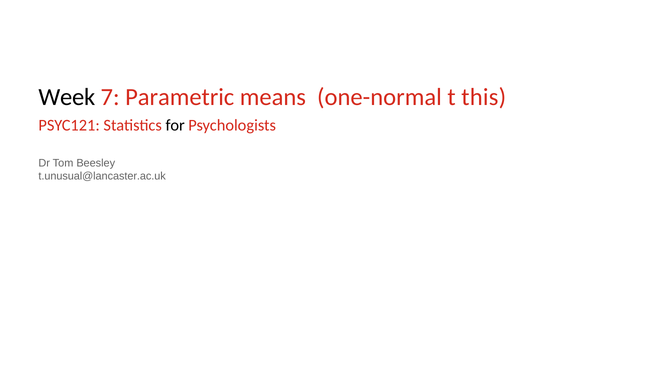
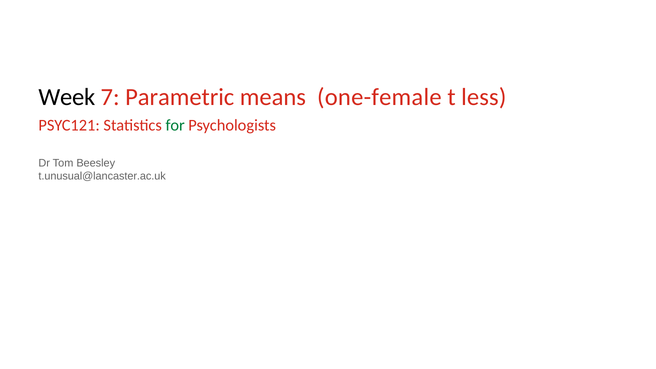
one-normal: one-normal -> one-female
this: this -> less
for colour: black -> green
